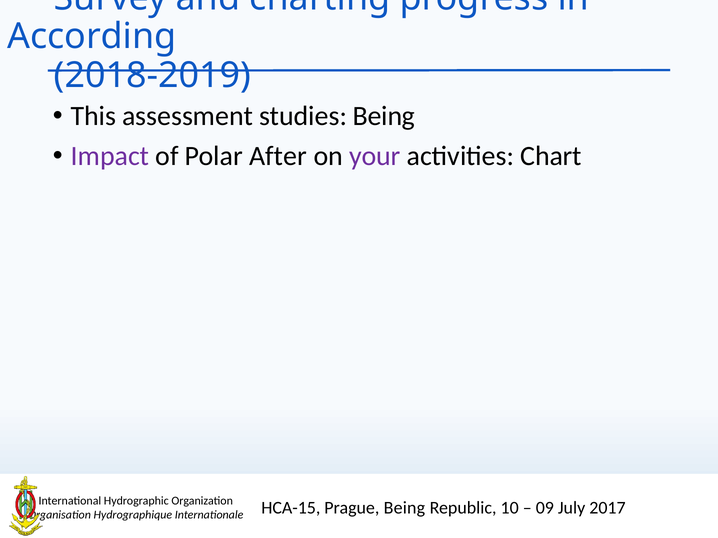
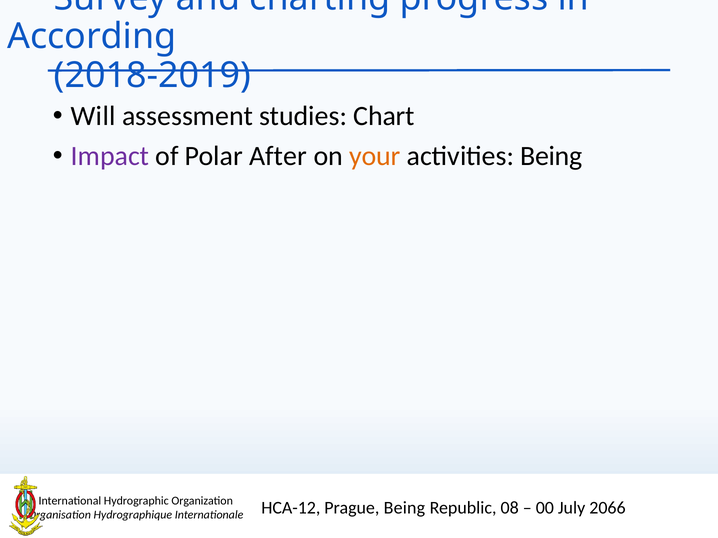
This: This -> Will
studies Being: Being -> Chart
your colour: purple -> orange
activities Chart: Chart -> Being
HCA-15: HCA-15 -> HCA-12
10: 10 -> 08
09: 09 -> 00
2017: 2017 -> 2066
